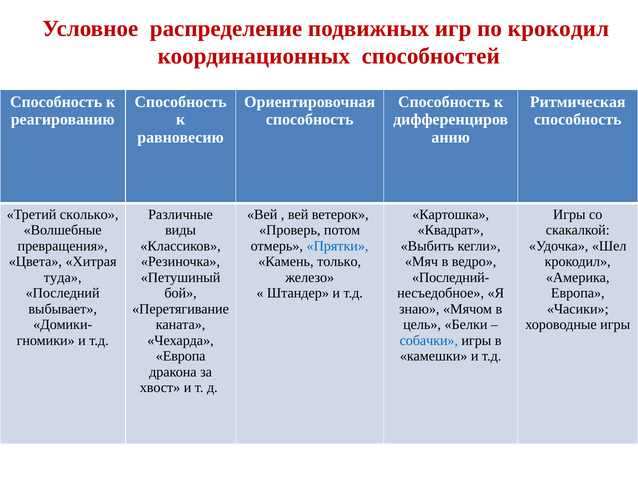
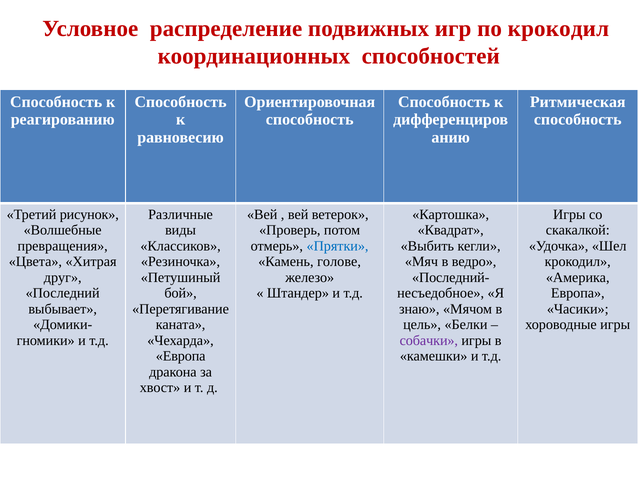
сколько: сколько -> рисунок
только: только -> голове
туда: туда -> друг
собачки colour: blue -> purple
